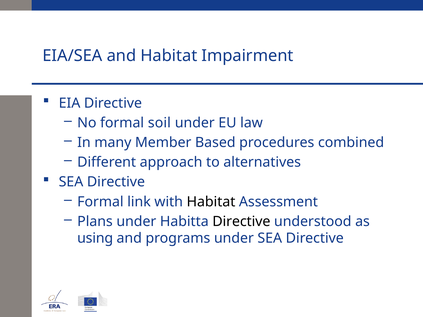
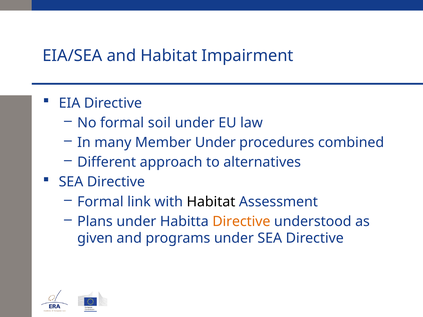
Member Based: Based -> Under
Directive at (241, 222) colour: black -> orange
using: using -> given
